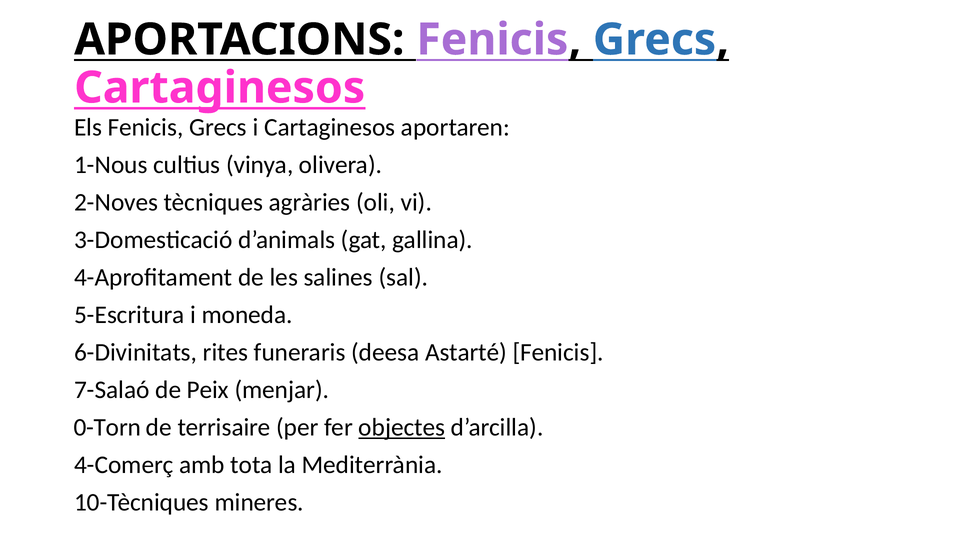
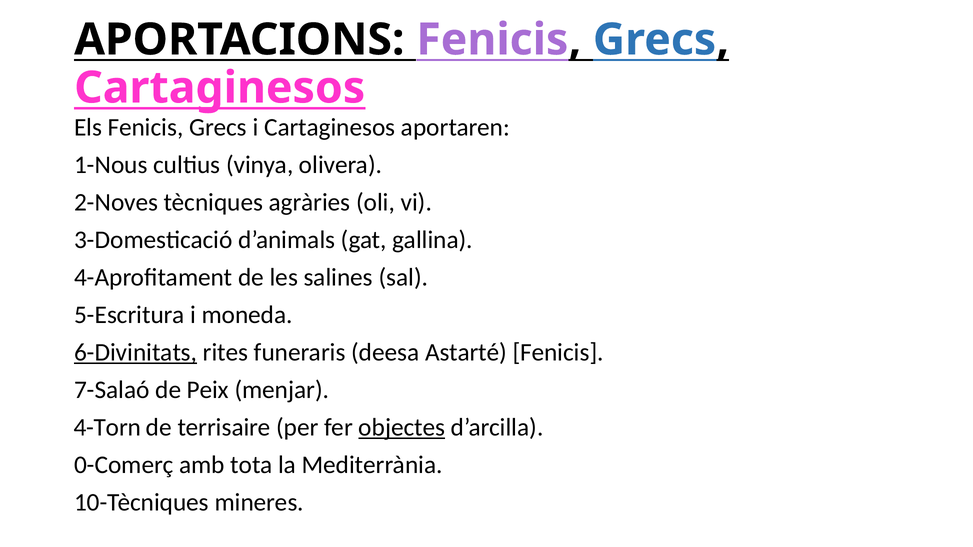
6-Divinitats underline: none -> present
0-Torn: 0-Torn -> 4-Torn
4-Comerç: 4-Comerç -> 0-Comerç
